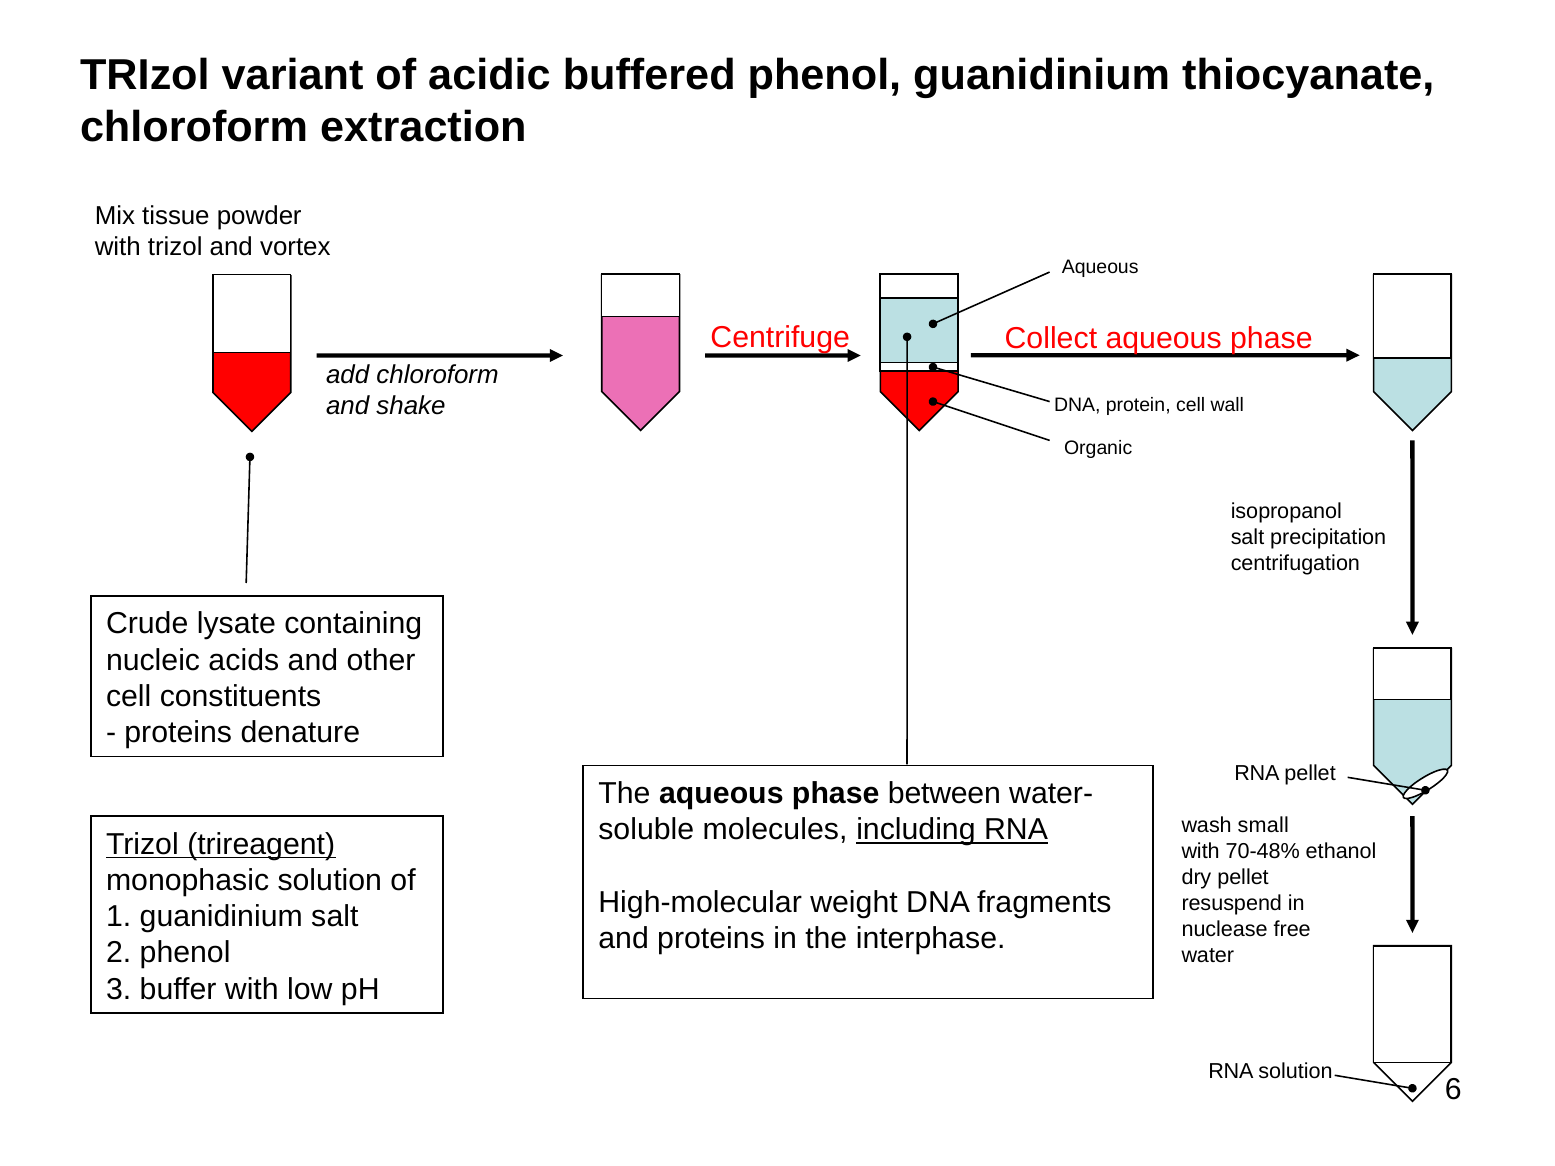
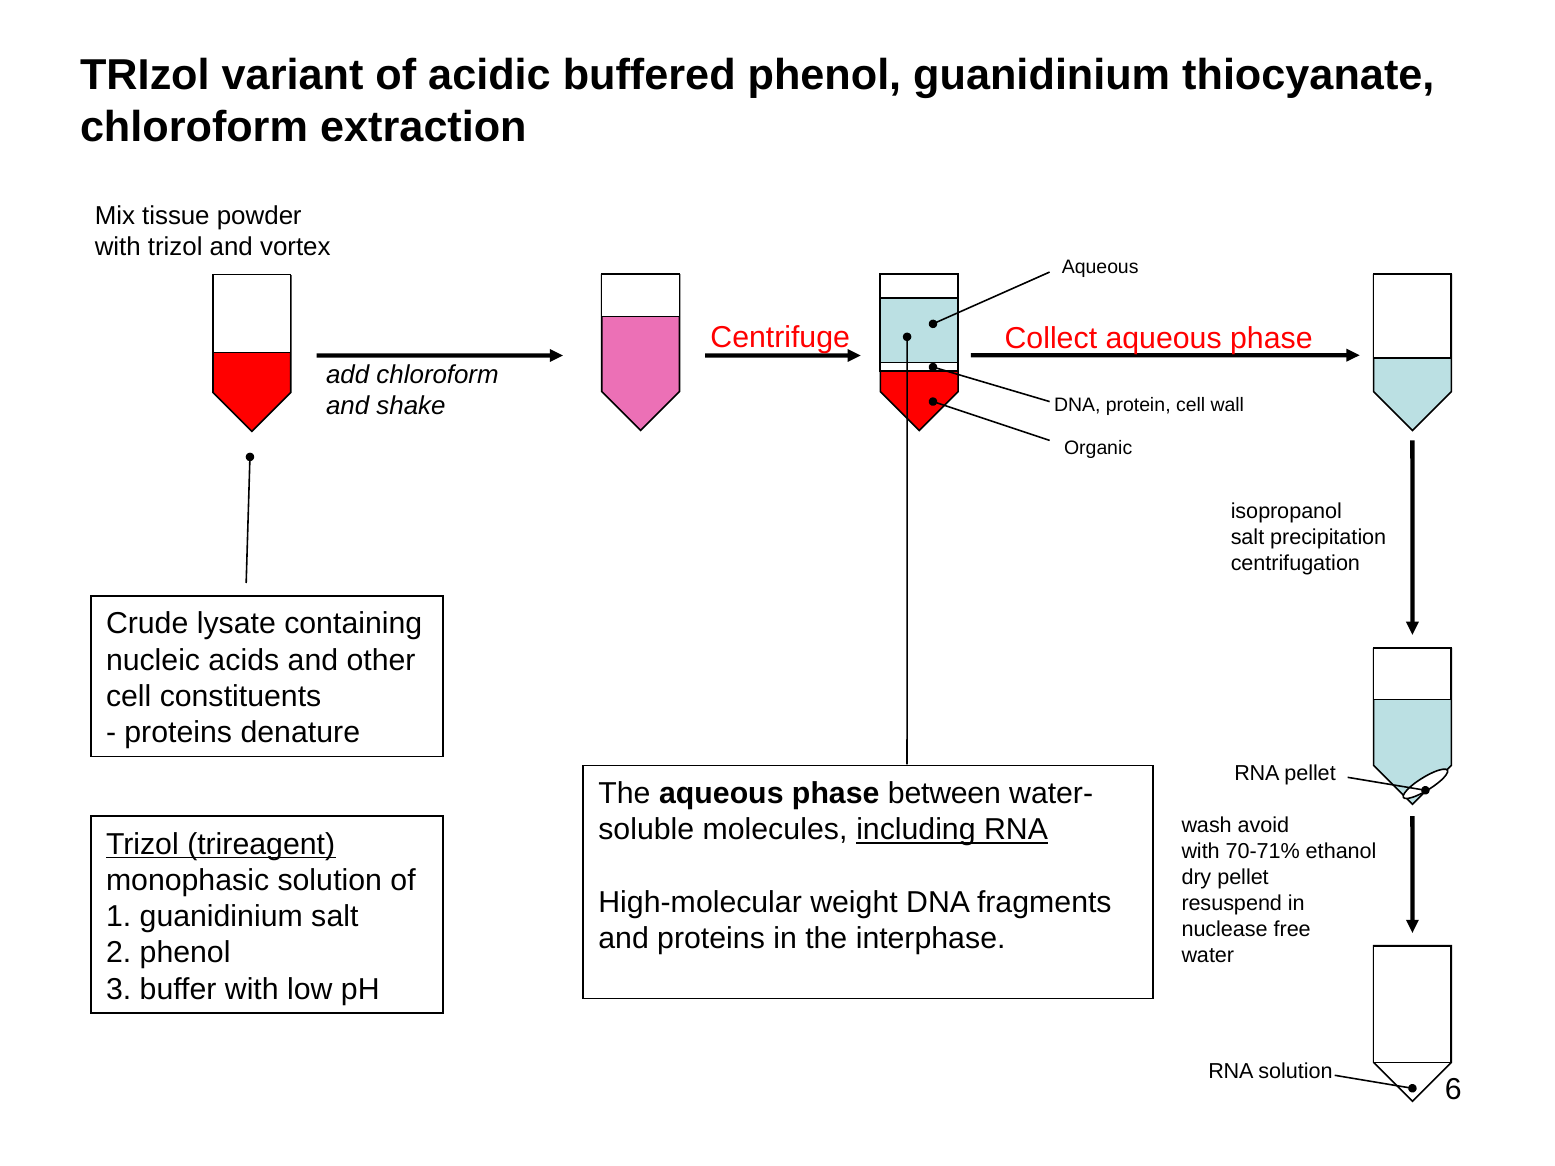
small: small -> avoid
70-48%: 70-48% -> 70-71%
